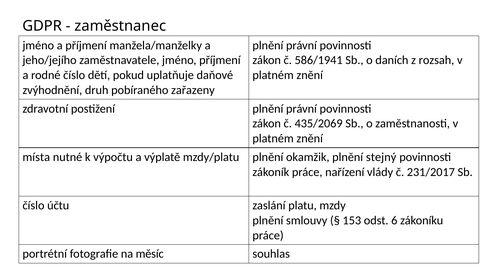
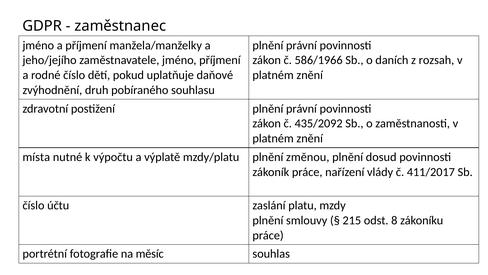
586/1941: 586/1941 -> 586/1966
zařazeny: zařazeny -> souhlasu
435/2069: 435/2069 -> 435/2092
okamžik: okamžik -> změnou
stejný: stejný -> dosud
231/2017: 231/2017 -> 411/2017
153: 153 -> 215
6: 6 -> 8
